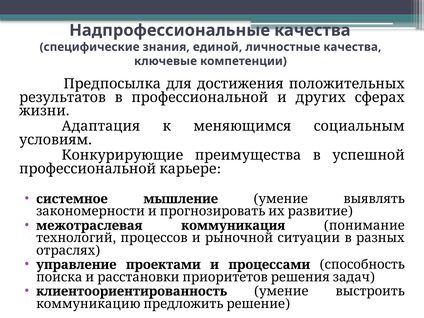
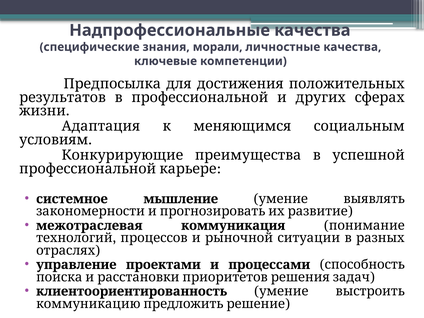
единой: единой -> морали
